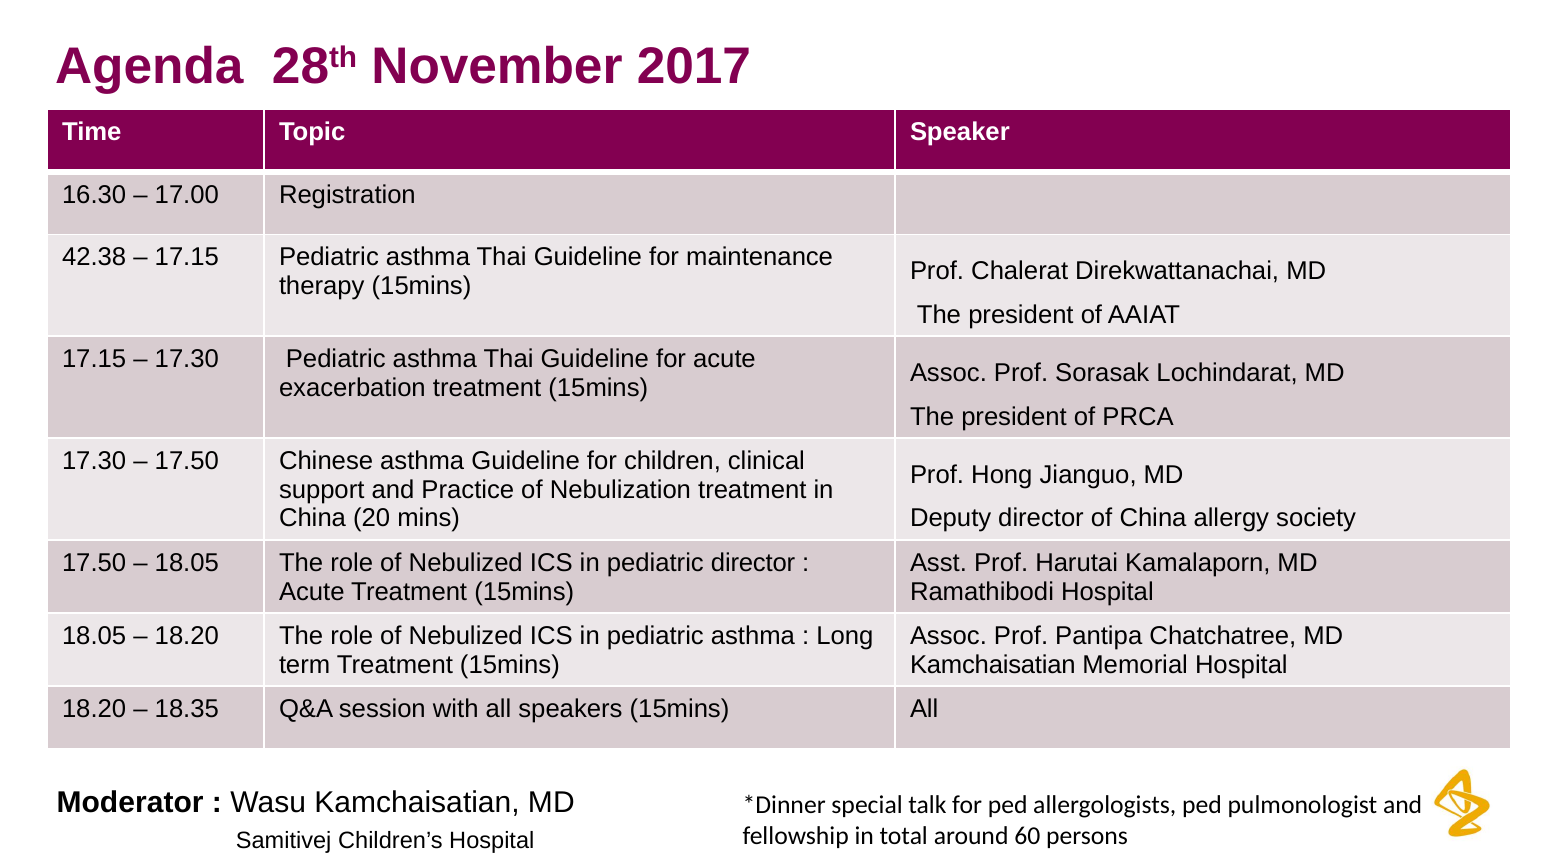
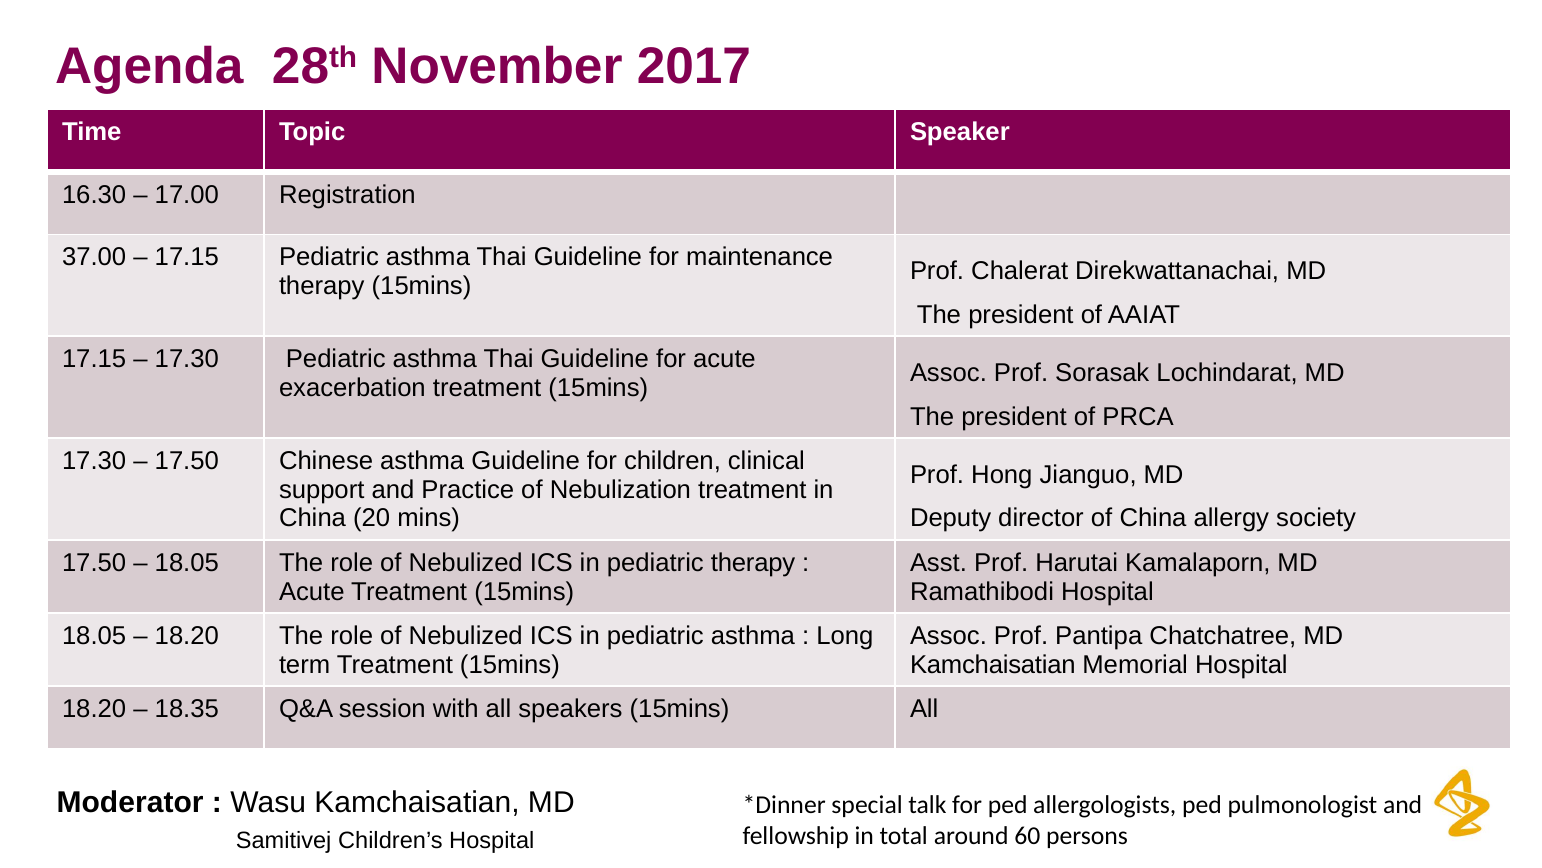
42.38: 42.38 -> 37.00
pediatric director: director -> therapy
